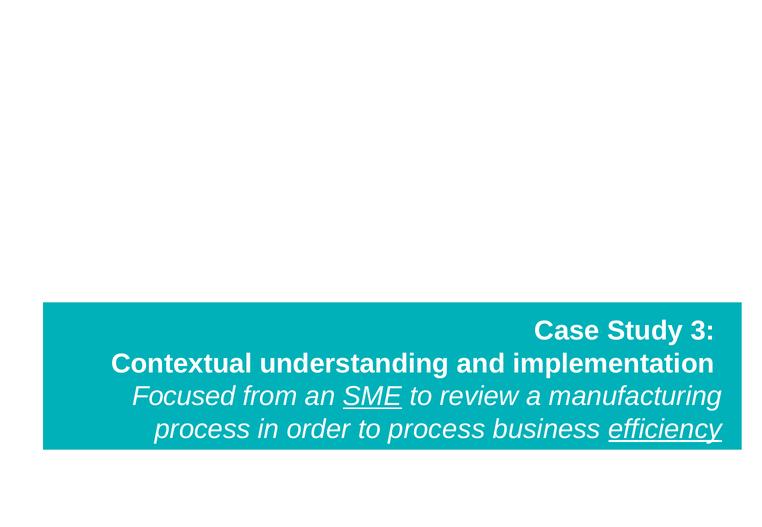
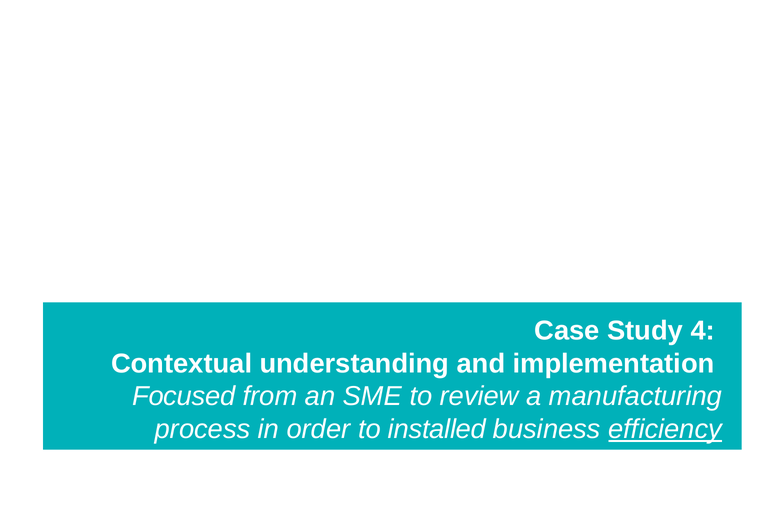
3: 3 -> 4
SME underline: present -> none
to process: process -> installed
